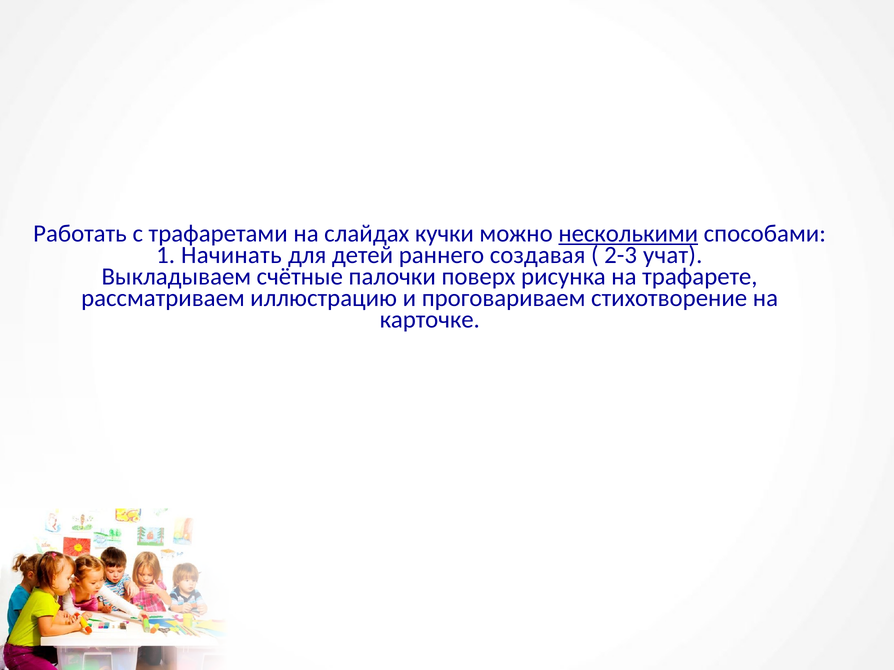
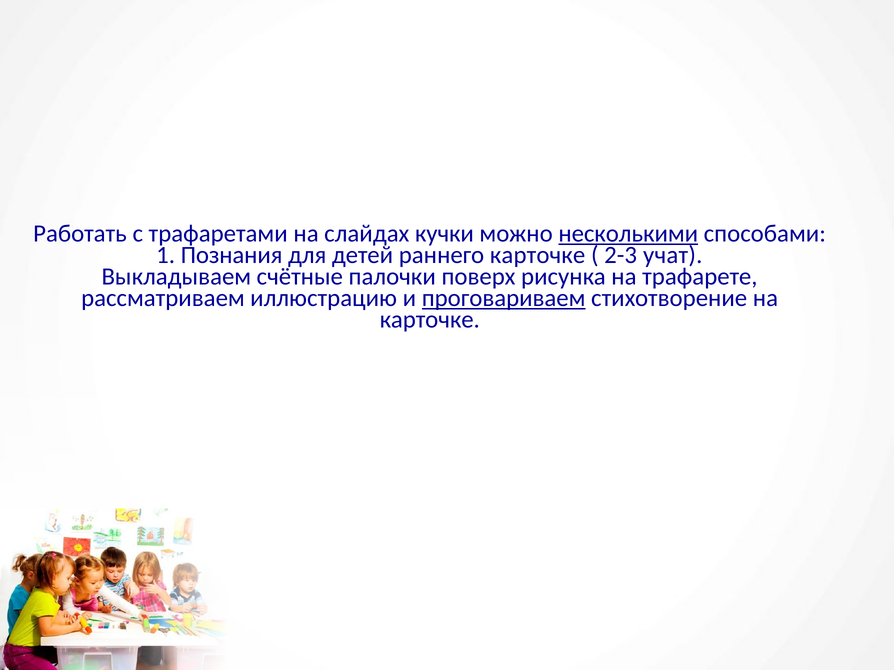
Начинать: Начинать -> Познания
раннего создавая: создавая -> карточке
проговариваем underline: none -> present
